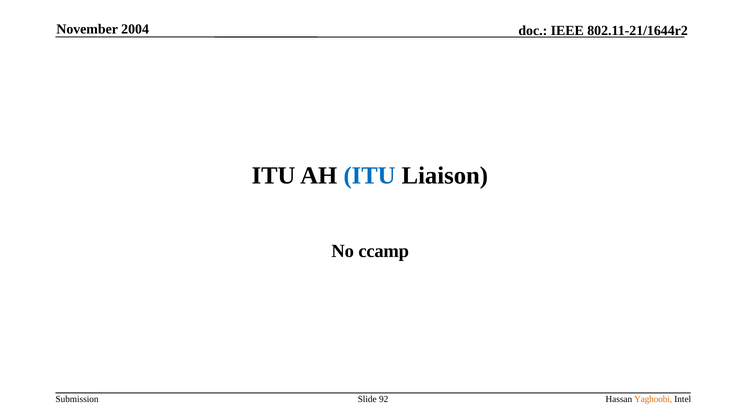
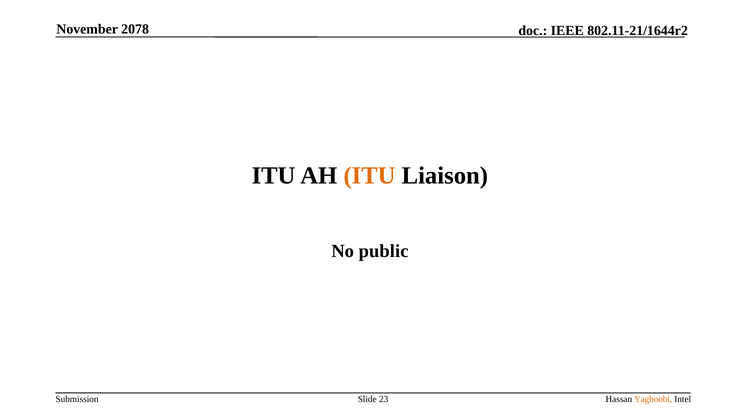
2004: 2004 -> 2078
ITU at (370, 176) colour: blue -> orange
ccamp: ccamp -> public
92: 92 -> 23
